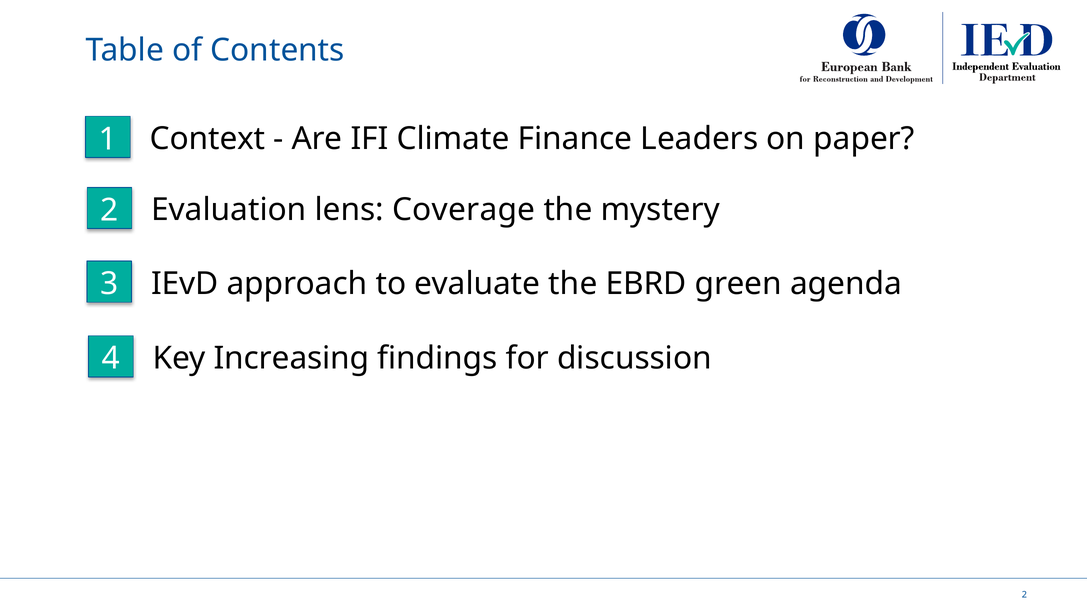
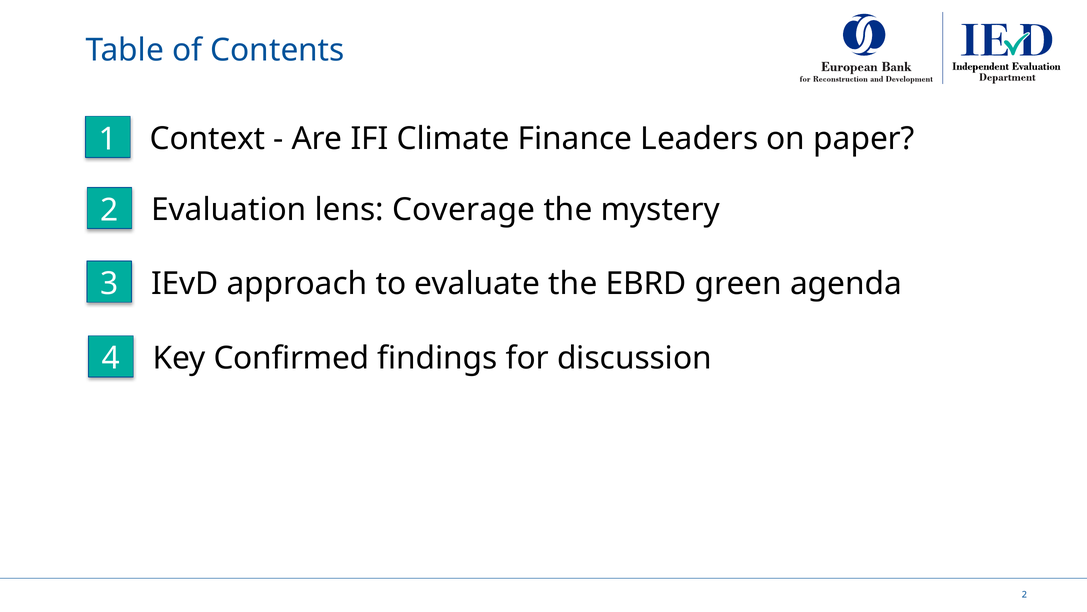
Increasing: Increasing -> Confirmed
